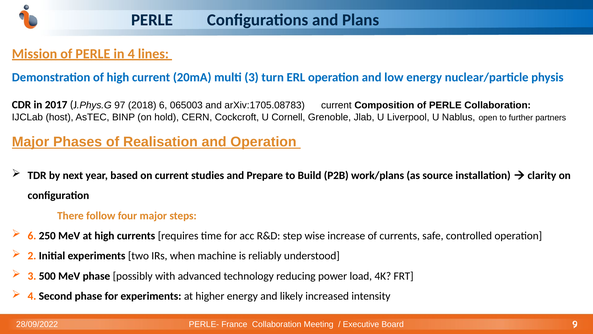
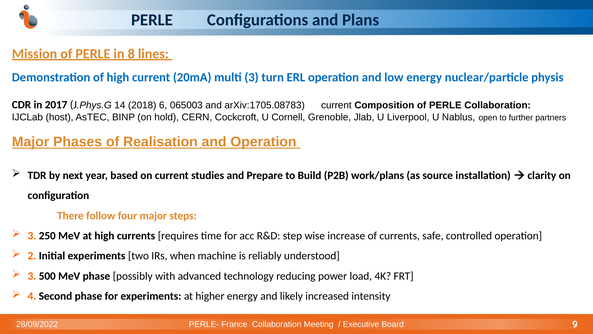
in 4: 4 -> 8
97: 97 -> 14
6 at (32, 235): 6 -> 3
